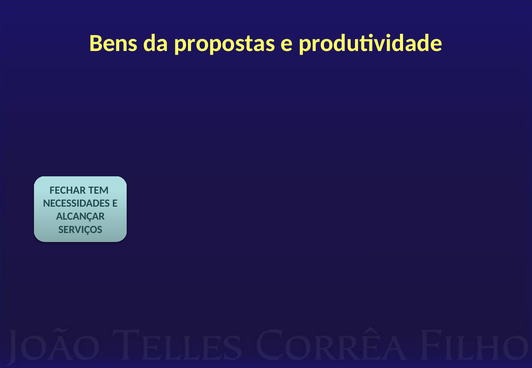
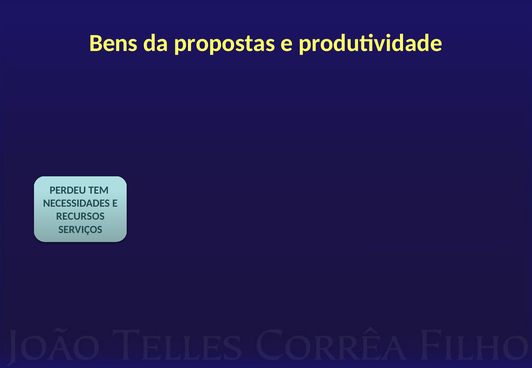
FECHAR: FECHAR -> PERDEU
ALCANÇAR: ALCANÇAR -> RECURSOS
